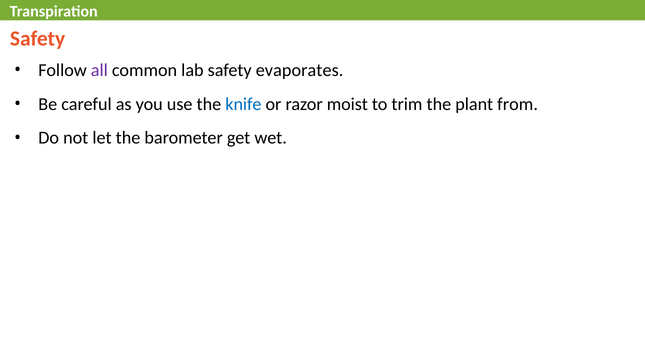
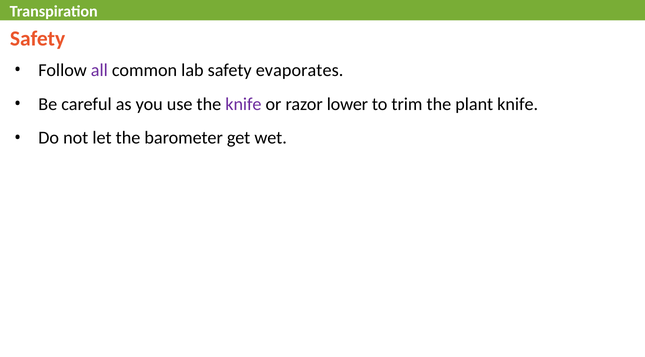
knife at (243, 104) colour: blue -> purple
moist: moist -> lower
plant from: from -> knife
